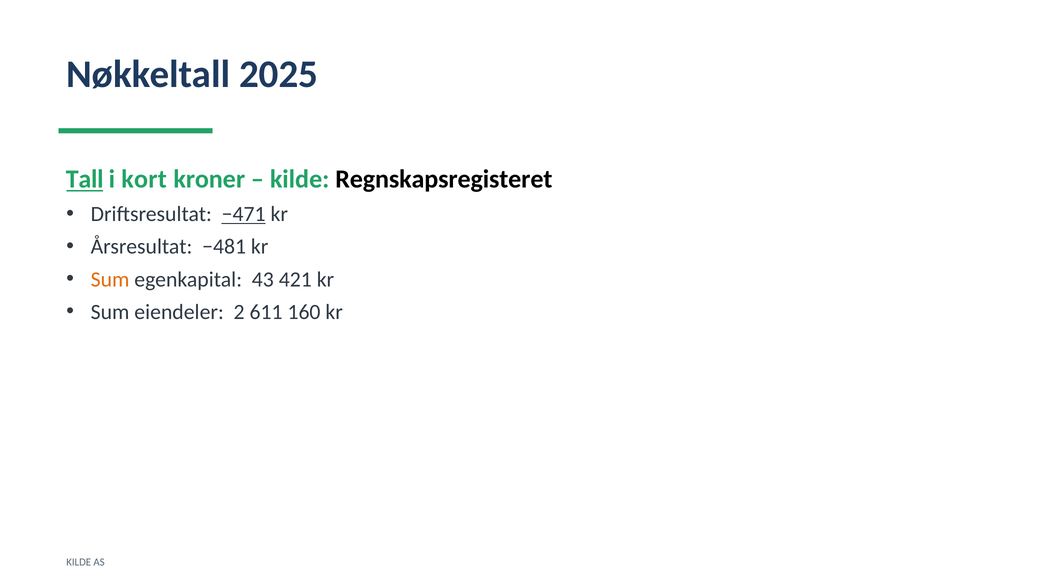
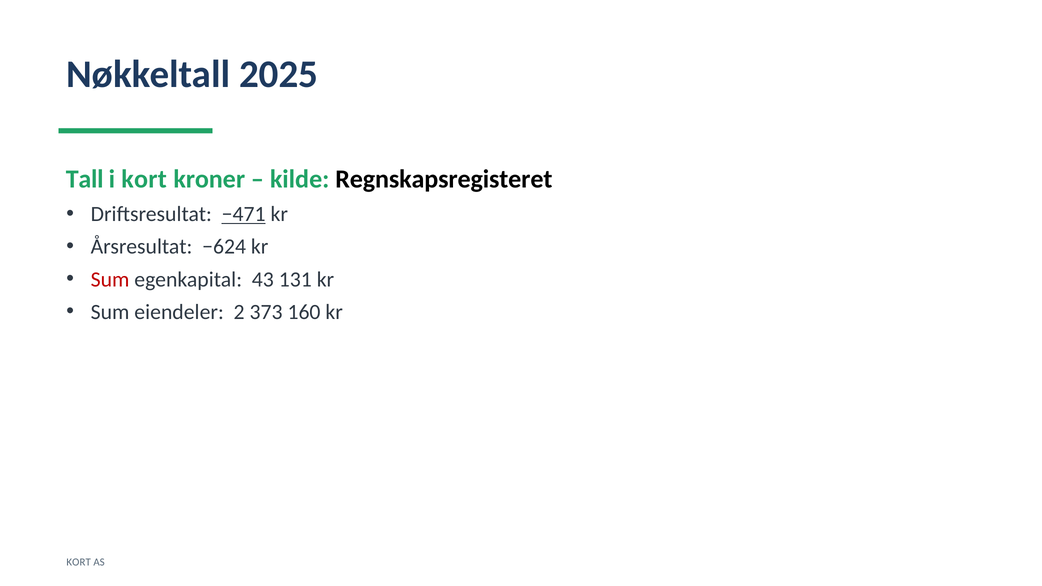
Tall underline: present -> none
−481: −481 -> −624
Sum at (110, 279) colour: orange -> red
421: 421 -> 131
611: 611 -> 373
KILDE at (79, 562): KILDE -> KORT
